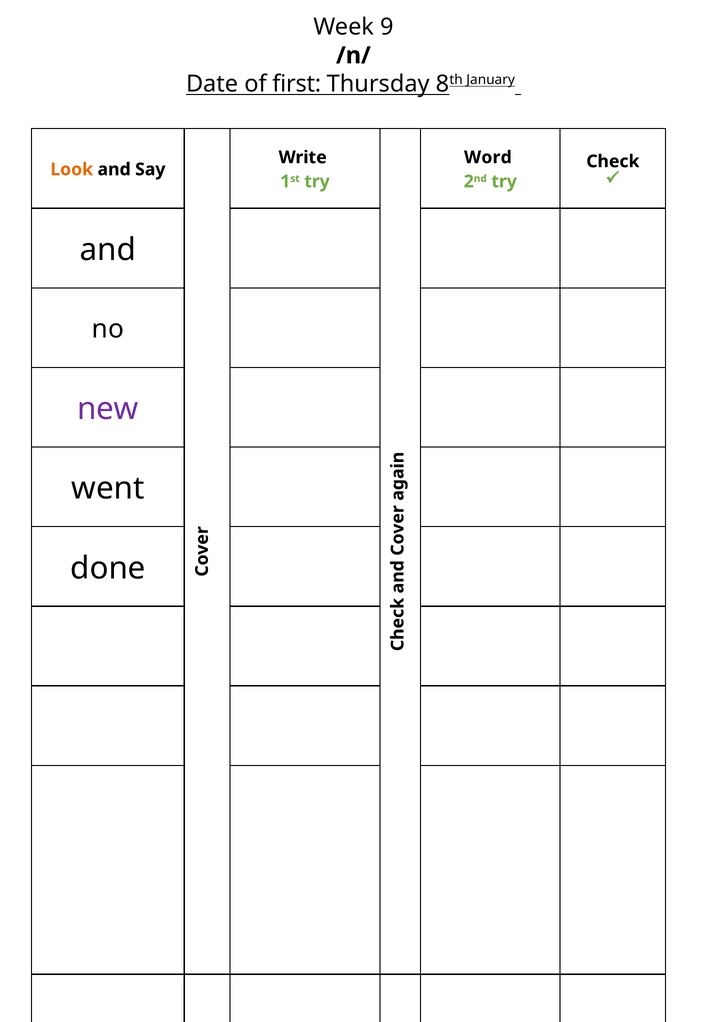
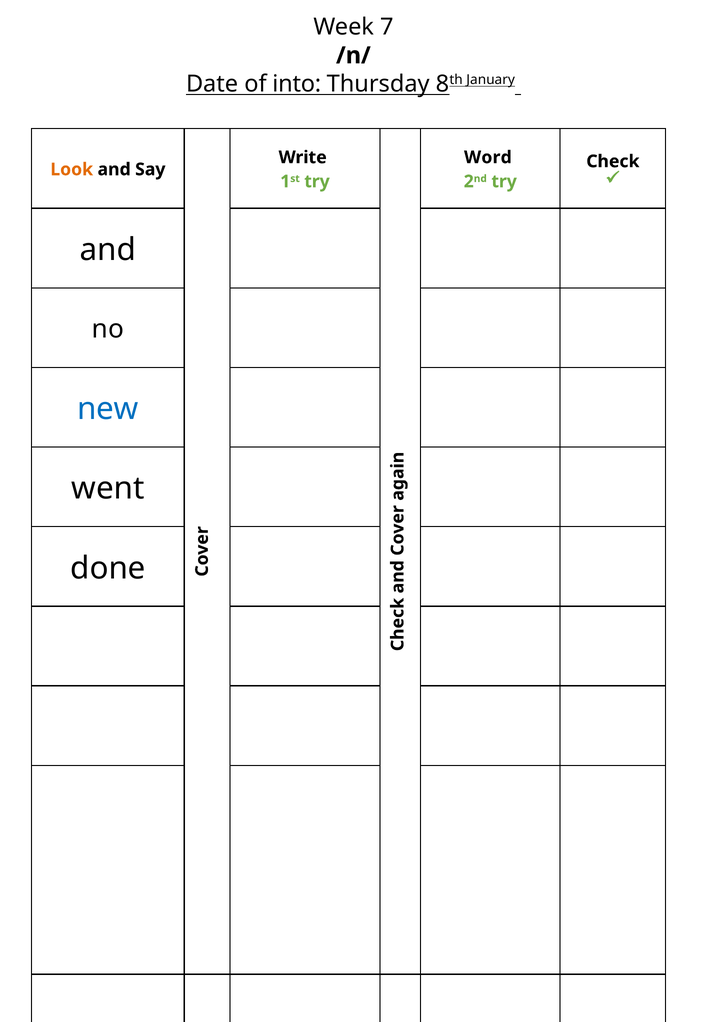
9: 9 -> 7
first: first -> into
new colour: purple -> blue
